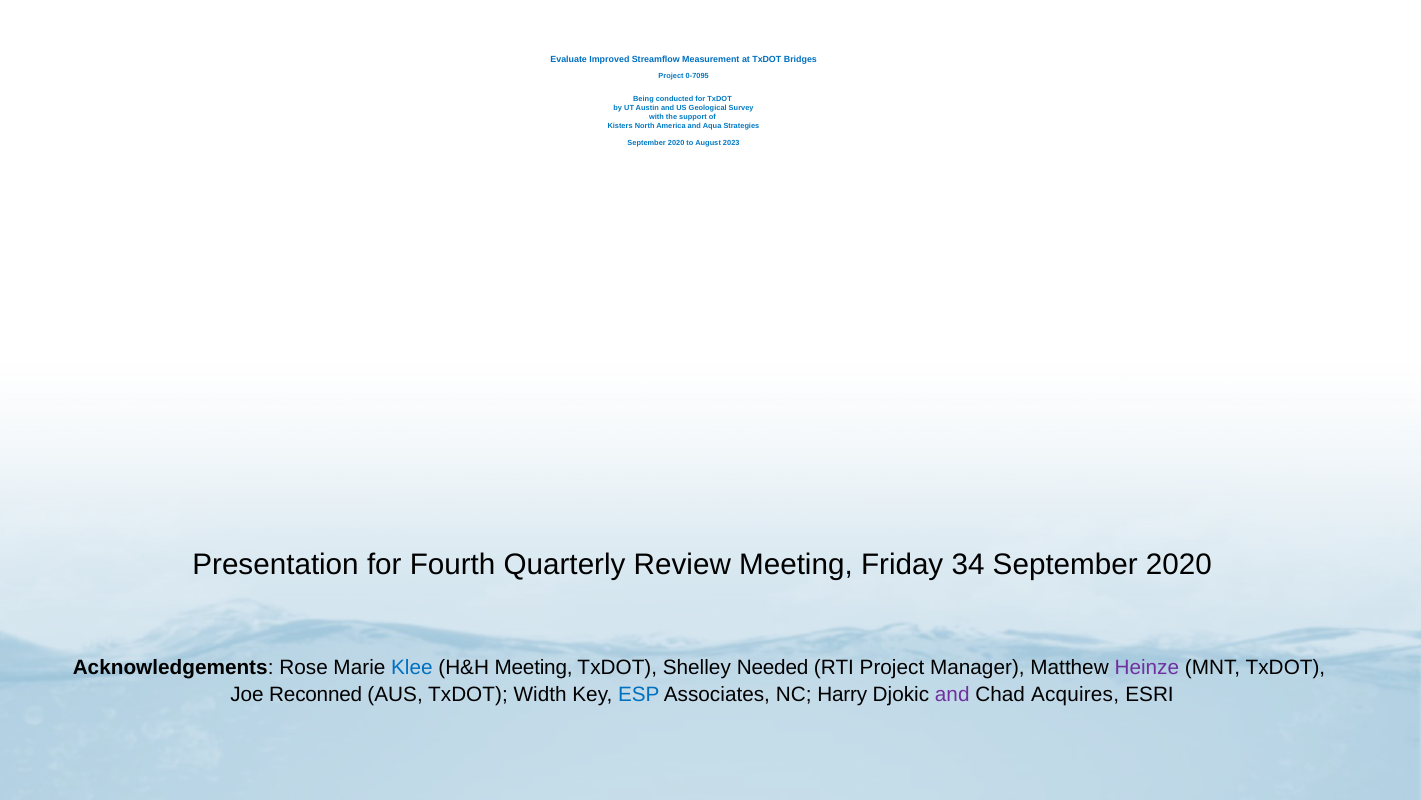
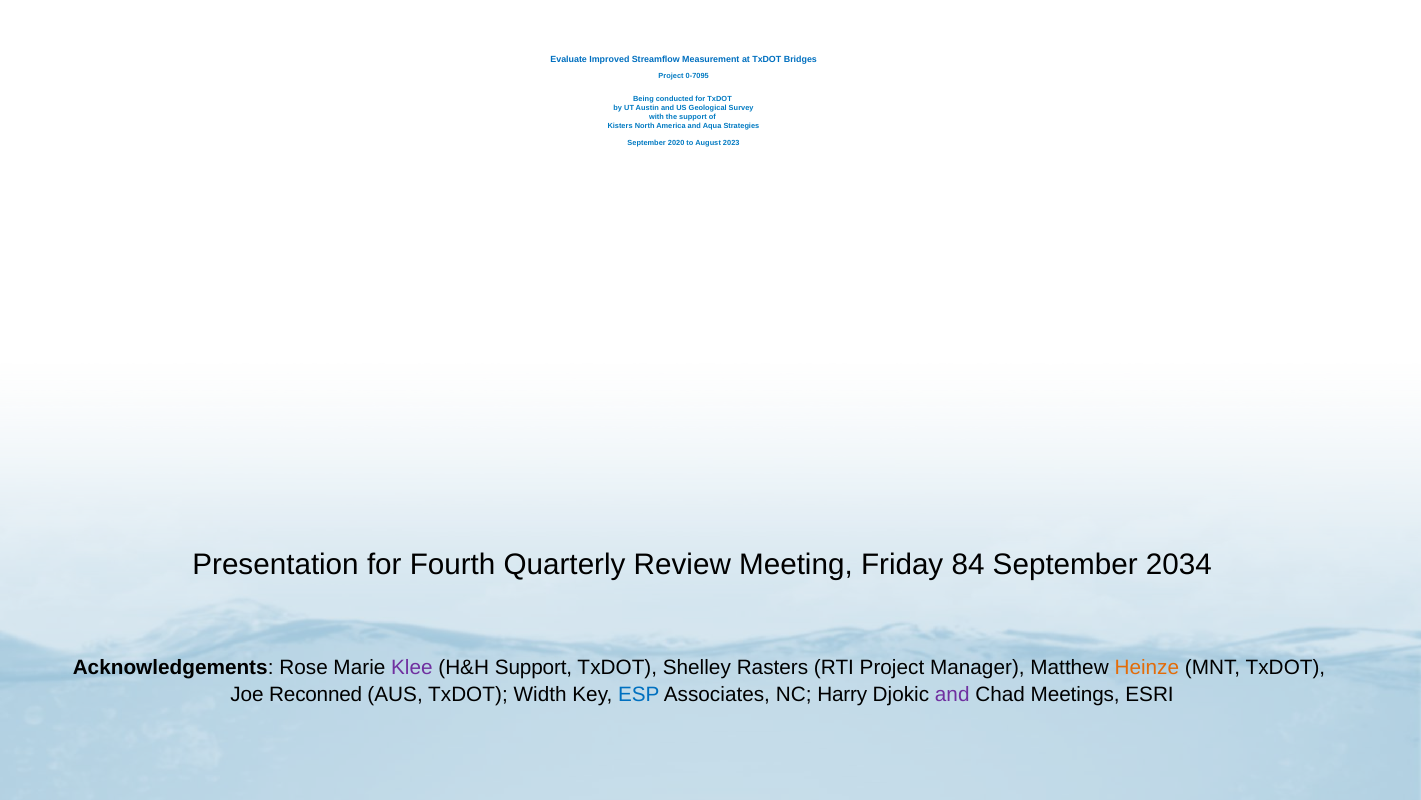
34: 34 -> 84
2020 at (1179, 564): 2020 -> 2034
Klee colour: blue -> purple
H&H Meeting: Meeting -> Support
Needed: Needed -> Rasters
Heinze colour: purple -> orange
Acquires: Acquires -> Meetings
